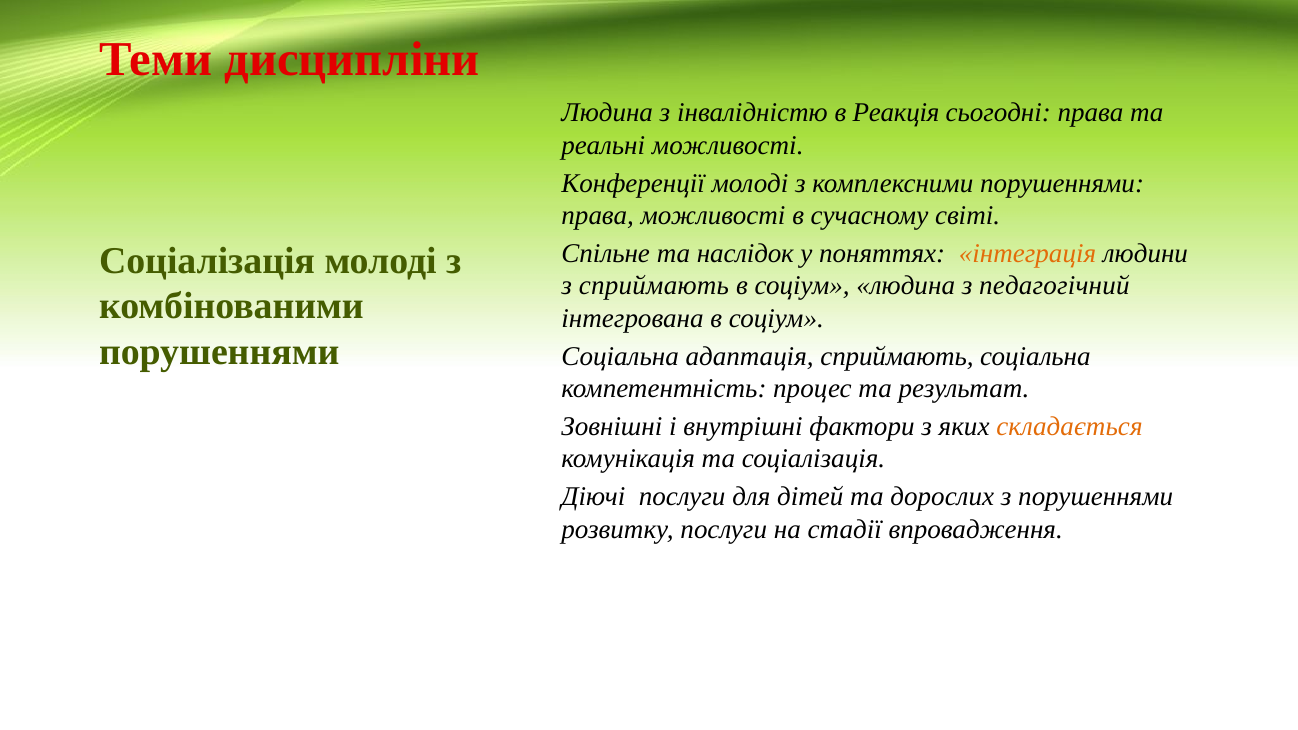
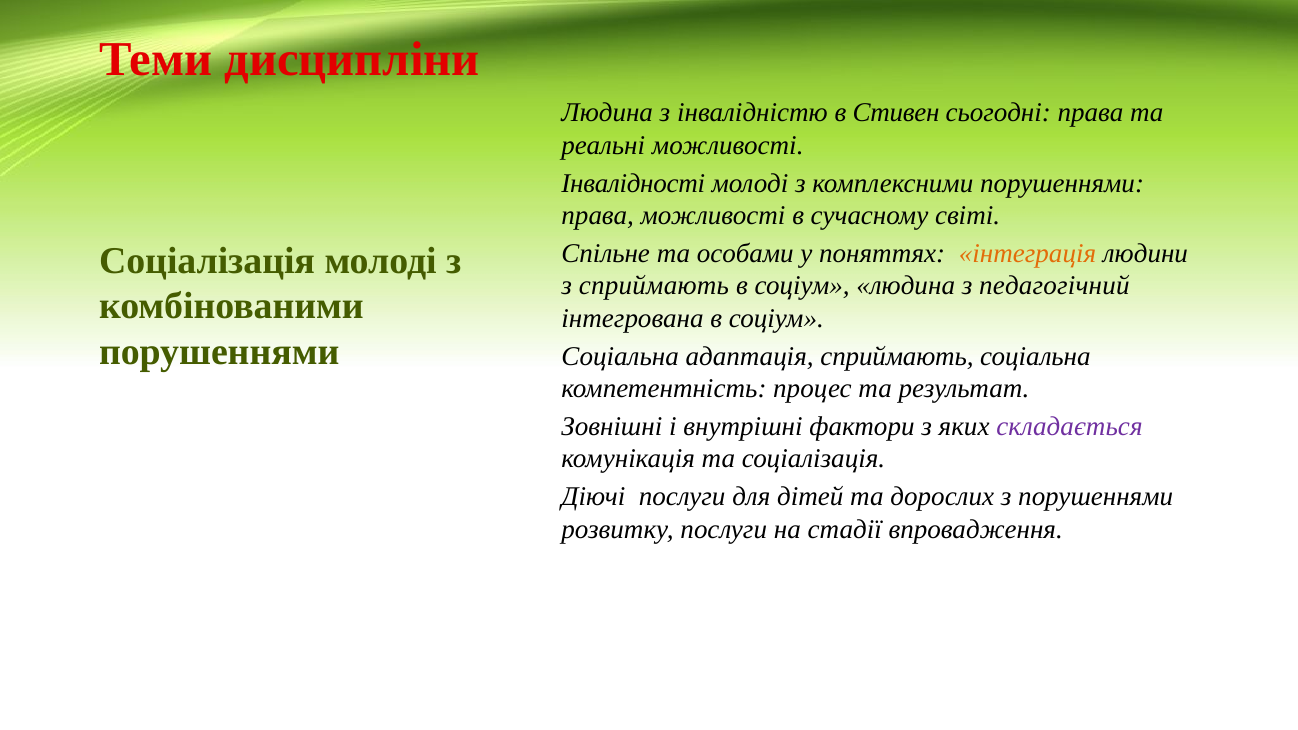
Реакція: Реакція -> Стивен
Конференції: Конференції -> Інвалідності
наслідок: наслідок -> особами
складається colour: orange -> purple
